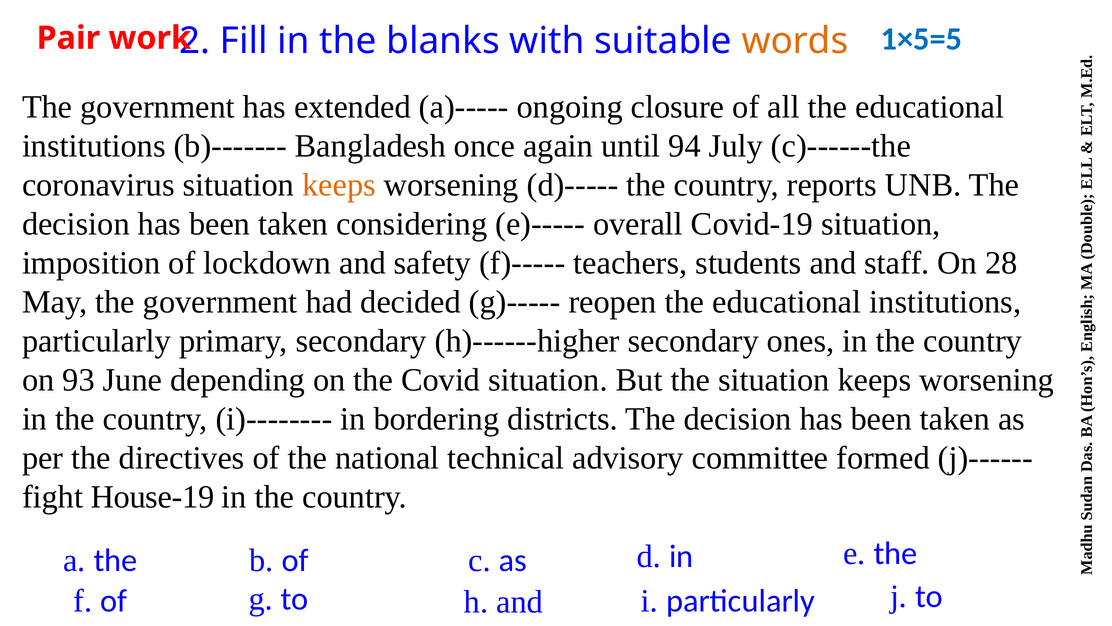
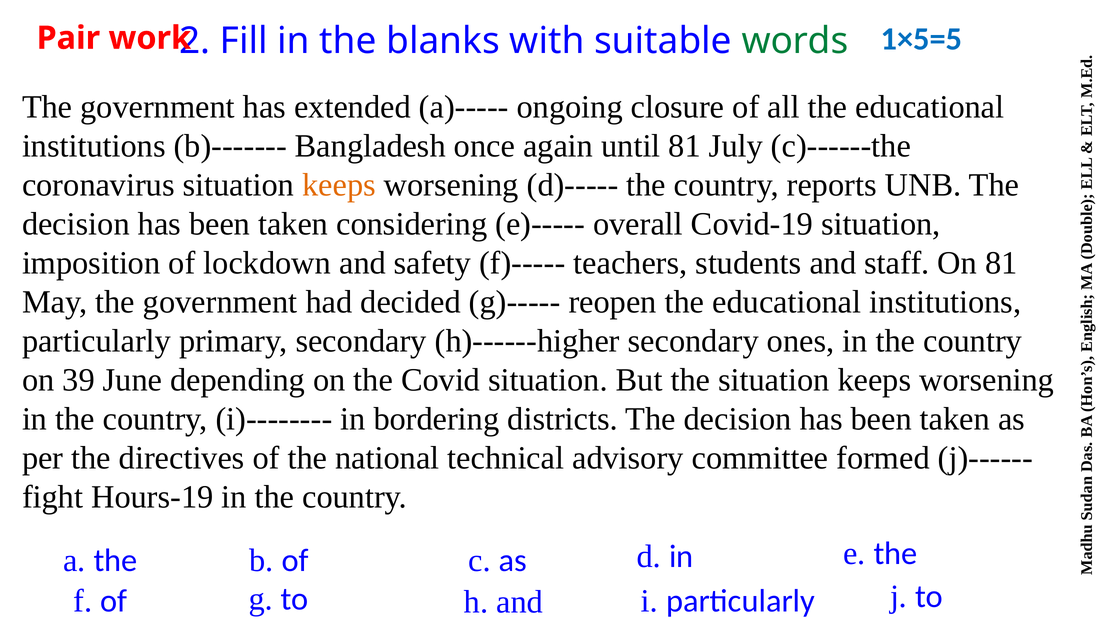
words colour: orange -> green
until 94: 94 -> 81
On 28: 28 -> 81
93: 93 -> 39
House-19: House-19 -> Hours-19
